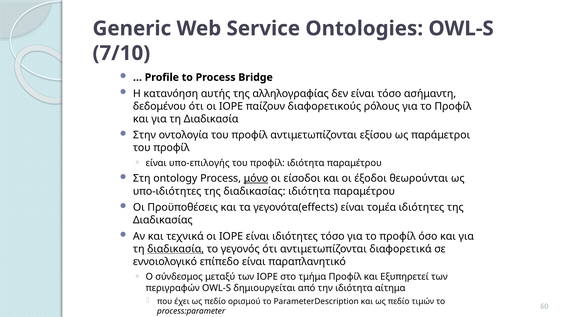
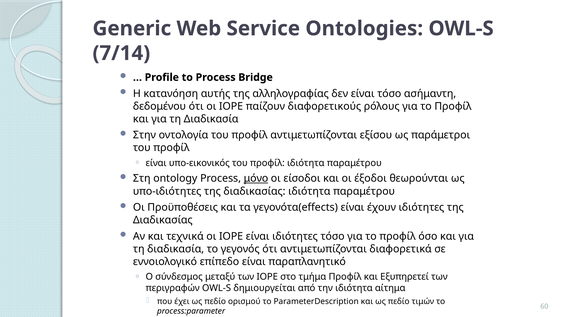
7/10: 7/10 -> 7/14
υπο-επιλογής: υπο-επιλογής -> υπο-εικονικός
τομέα: τομέα -> έχουν
διαδικασία at (176, 249) underline: present -> none
